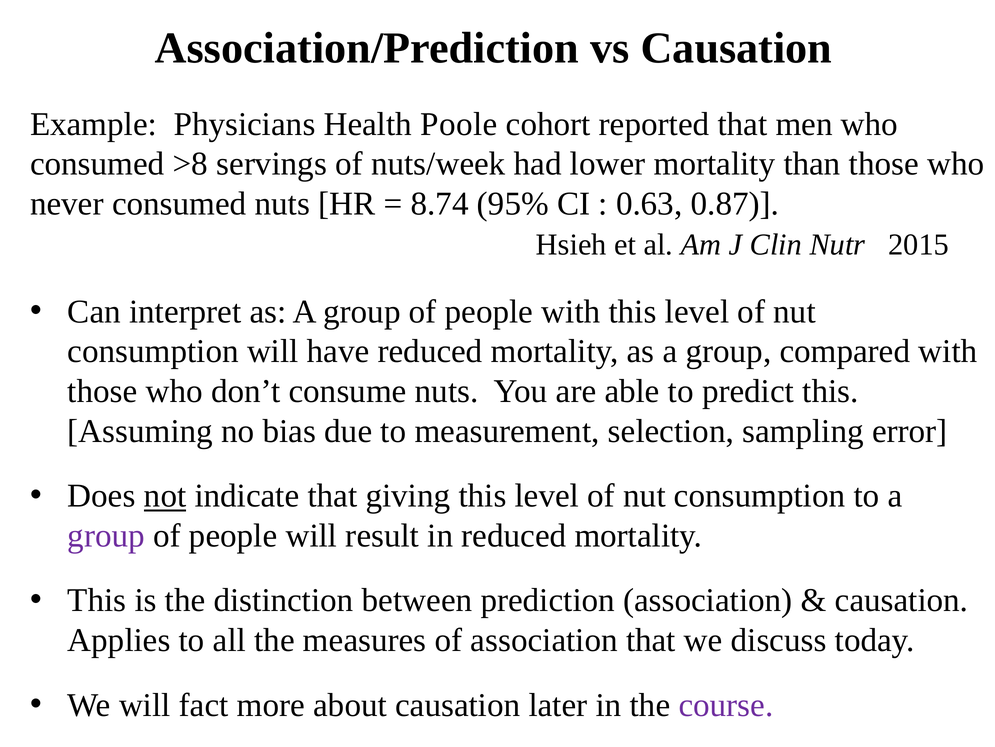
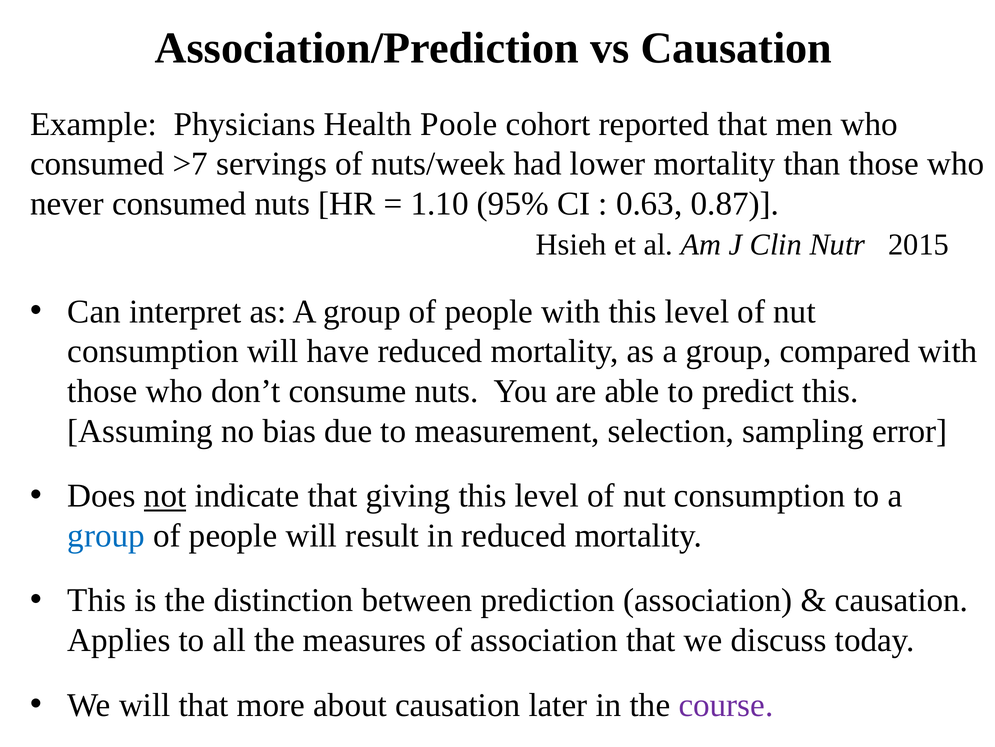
>8: >8 -> >7
8.74: 8.74 -> 1.10
group at (106, 535) colour: purple -> blue
will fact: fact -> that
